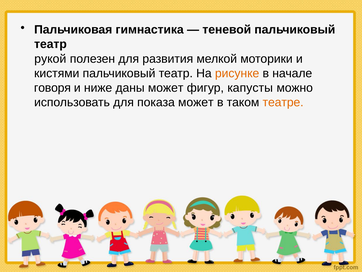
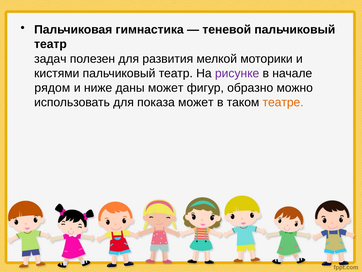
рукой: рукой -> задач
рисунке colour: orange -> purple
говоря: говоря -> рядом
капусты: капусты -> образно
